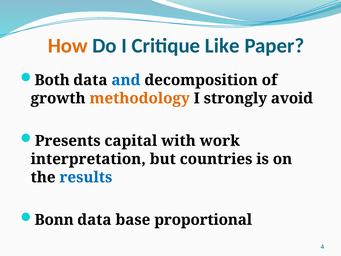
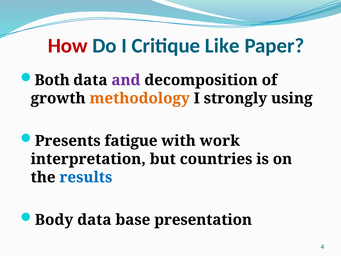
How colour: orange -> red
and colour: blue -> purple
avoid: avoid -> using
capital: capital -> fatigue
Bonn: Bonn -> Body
proportional: proportional -> presentation
